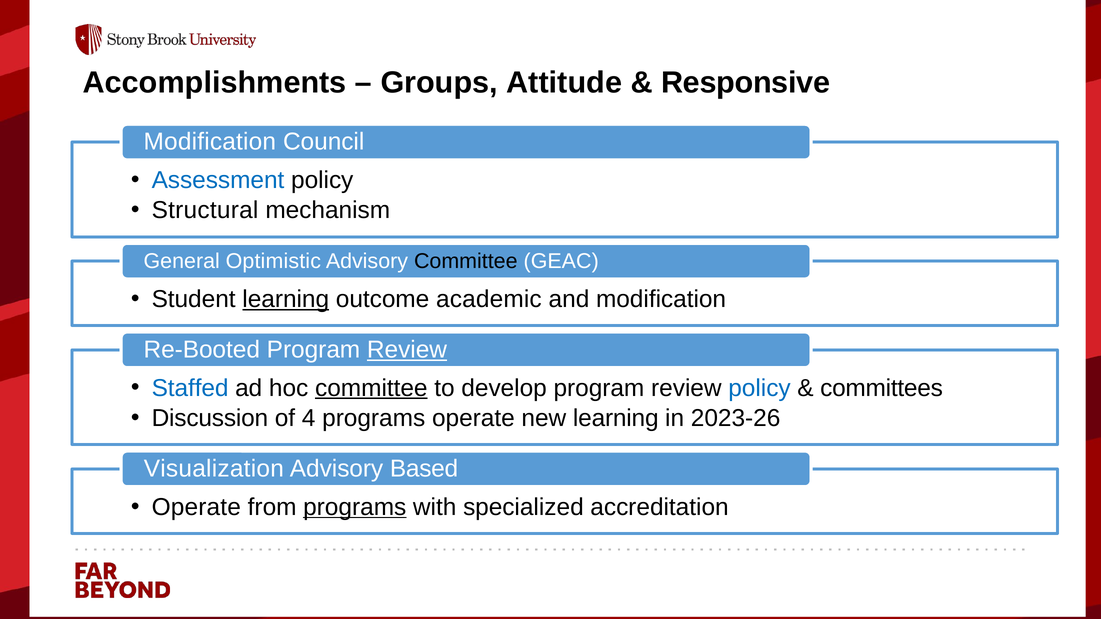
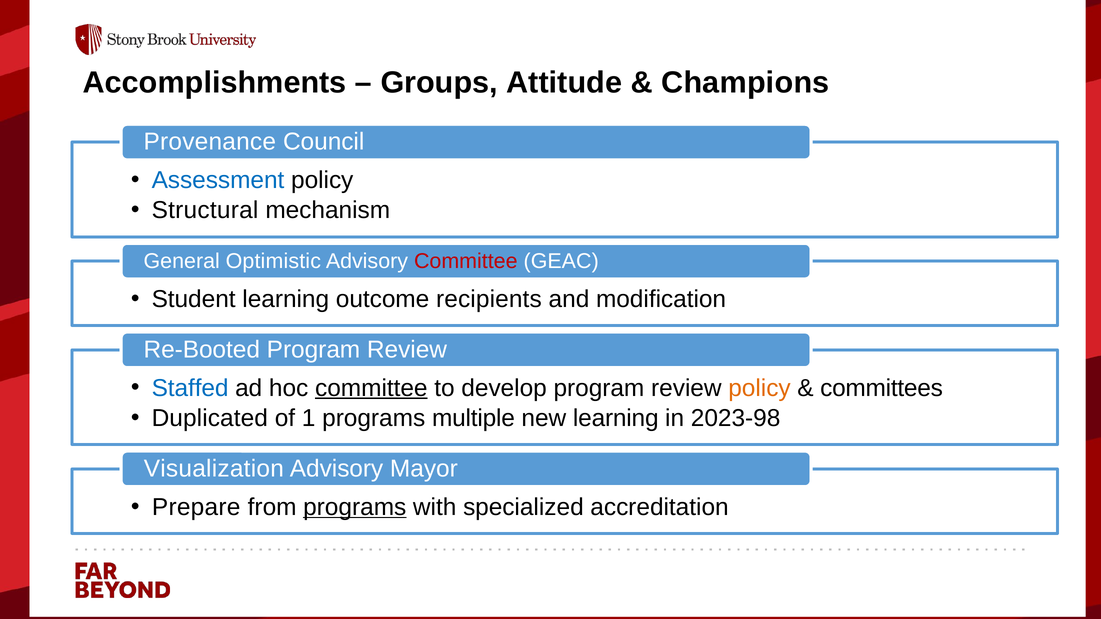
Responsive: Responsive -> Champions
Modification at (210, 142): Modification -> Provenance
Committee at (466, 261) colour: black -> red
learning at (286, 299) underline: present -> none
academic: academic -> recipients
Review at (407, 350) underline: present -> none
policy at (759, 388) colour: blue -> orange
Discussion: Discussion -> Duplicated
4: 4 -> 1
programs operate: operate -> multiple
2023-26: 2023-26 -> 2023-98
Based: Based -> Mayor
Operate at (196, 507): Operate -> Prepare
